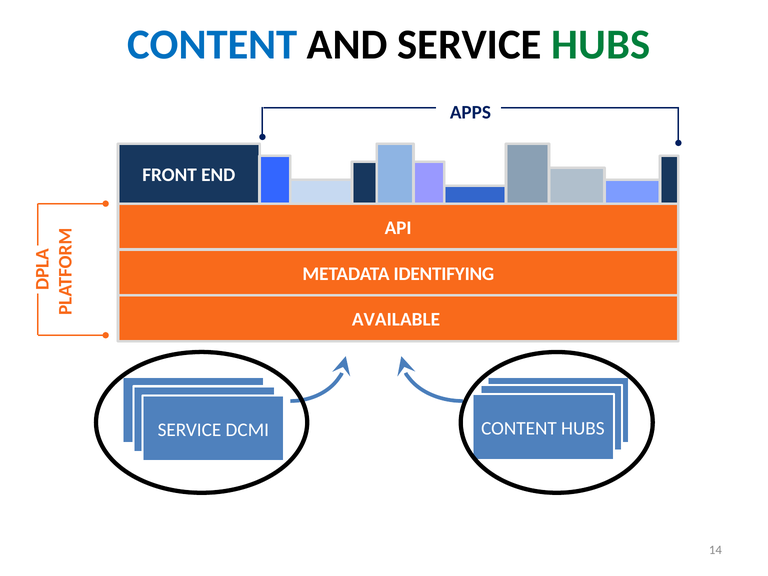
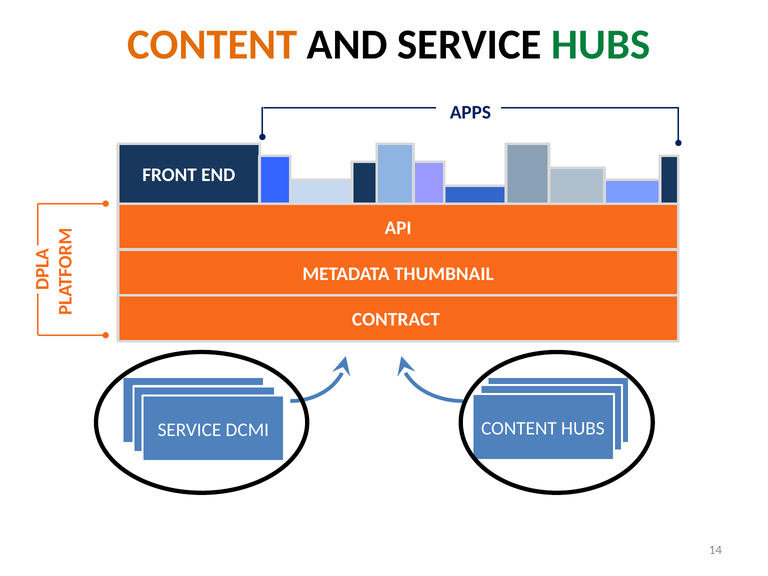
CONTENT at (212, 45) colour: blue -> orange
IDENTIFYING: IDENTIFYING -> THUMBNAIL
AVAILABLE: AVAILABLE -> CONTRACT
